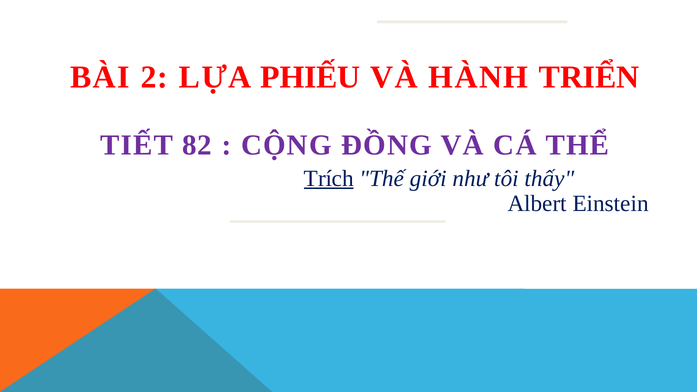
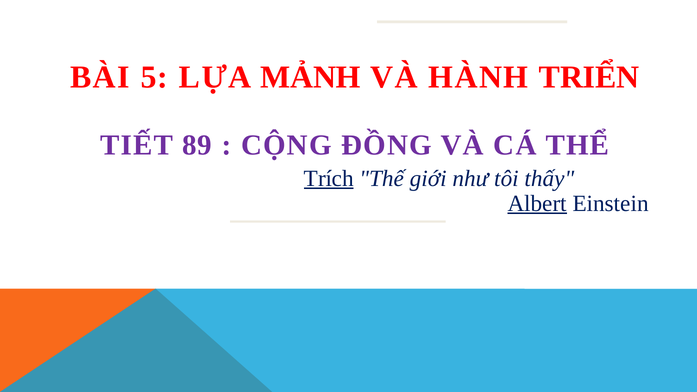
2: 2 -> 5
PHIẾU: PHIẾU -> MẢNH
82: 82 -> 89
Albert underline: none -> present
